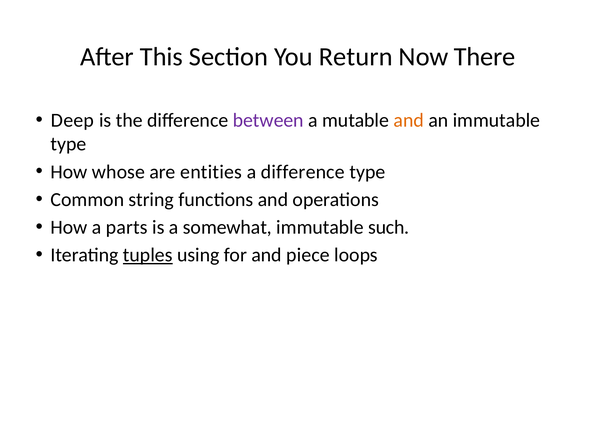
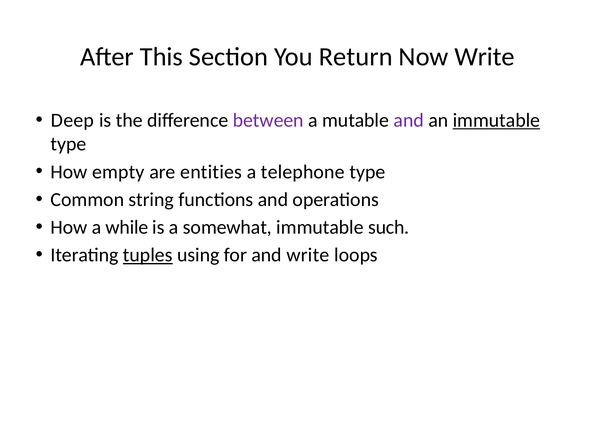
Now There: There -> Write
and at (409, 120) colour: orange -> purple
immutable at (496, 120) underline: none -> present
whose: whose -> empty
a difference: difference -> telephone
parts: parts -> while
and piece: piece -> write
